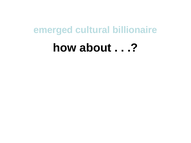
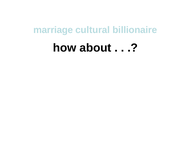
emerged: emerged -> marriage
